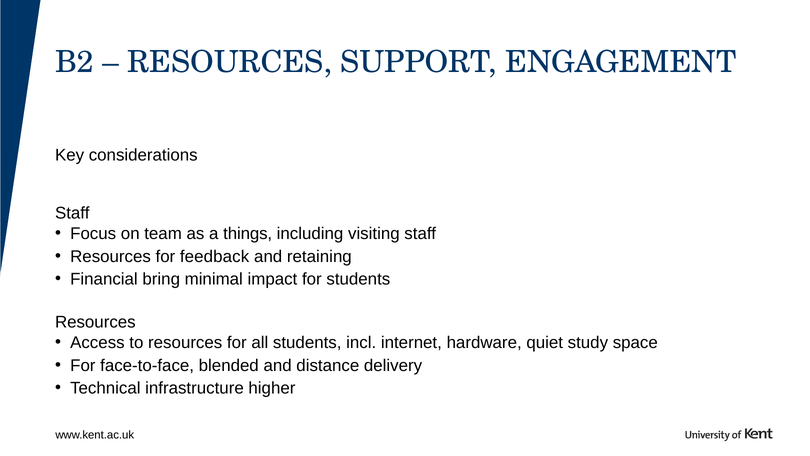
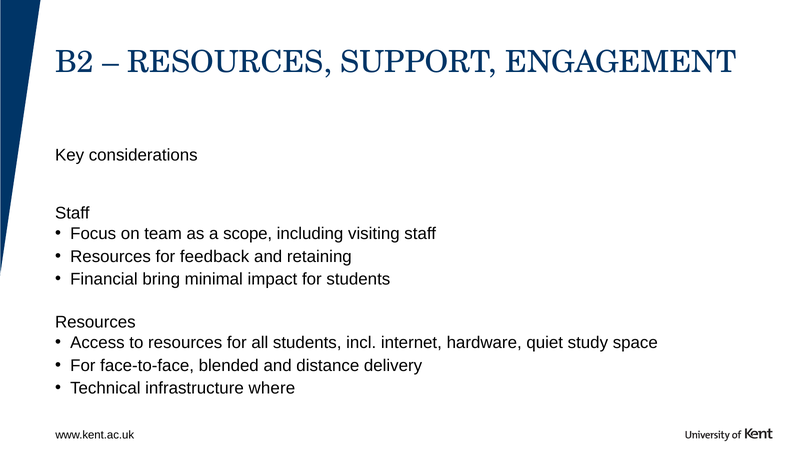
things: things -> scope
higher: higher -> where
